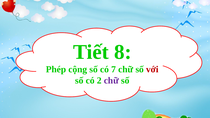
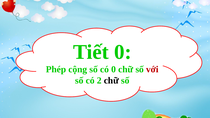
Tiết 8: 8 -> 0
có 7: 7 -> 0
chữ at (111, 81) colour: purple -> black
